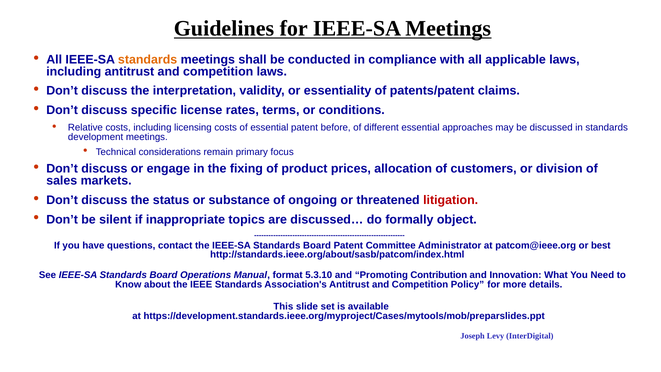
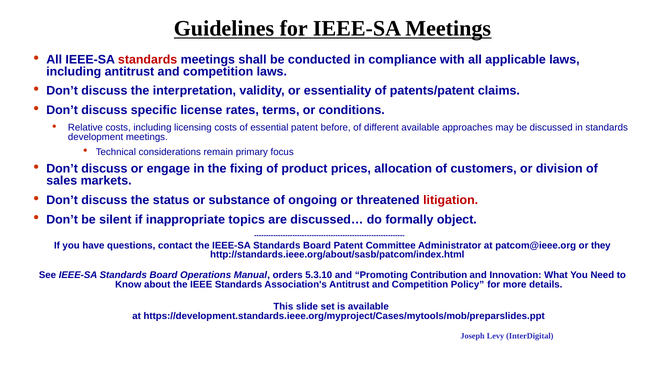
standards at (148, 59) colour: orange -> red
different essential: essential -> available
best: best -> they
format: format -> orders
